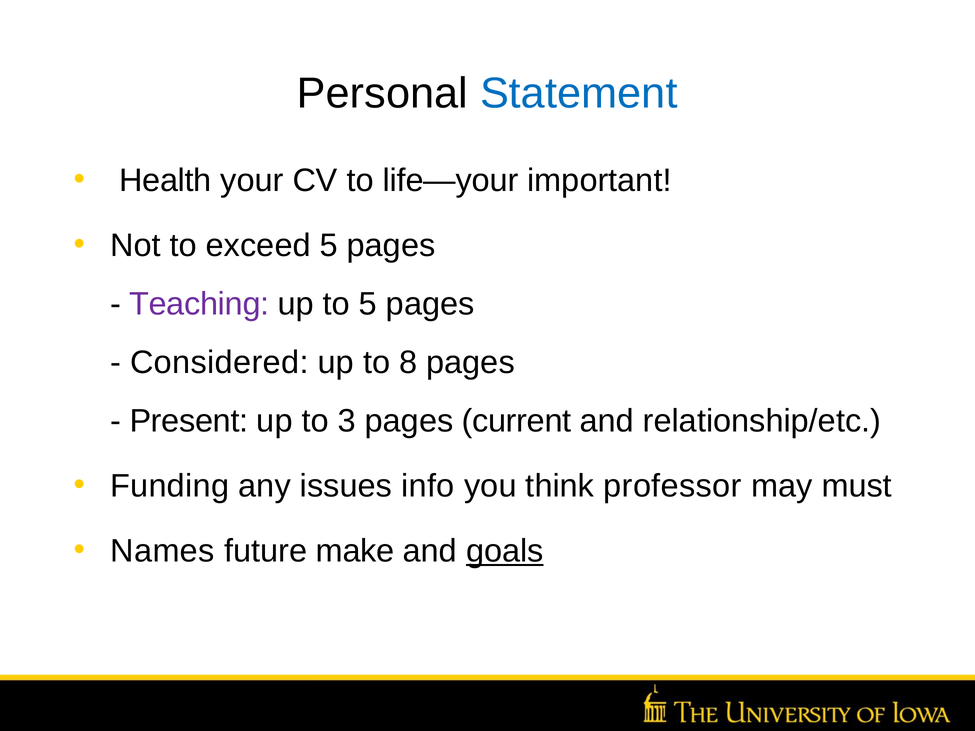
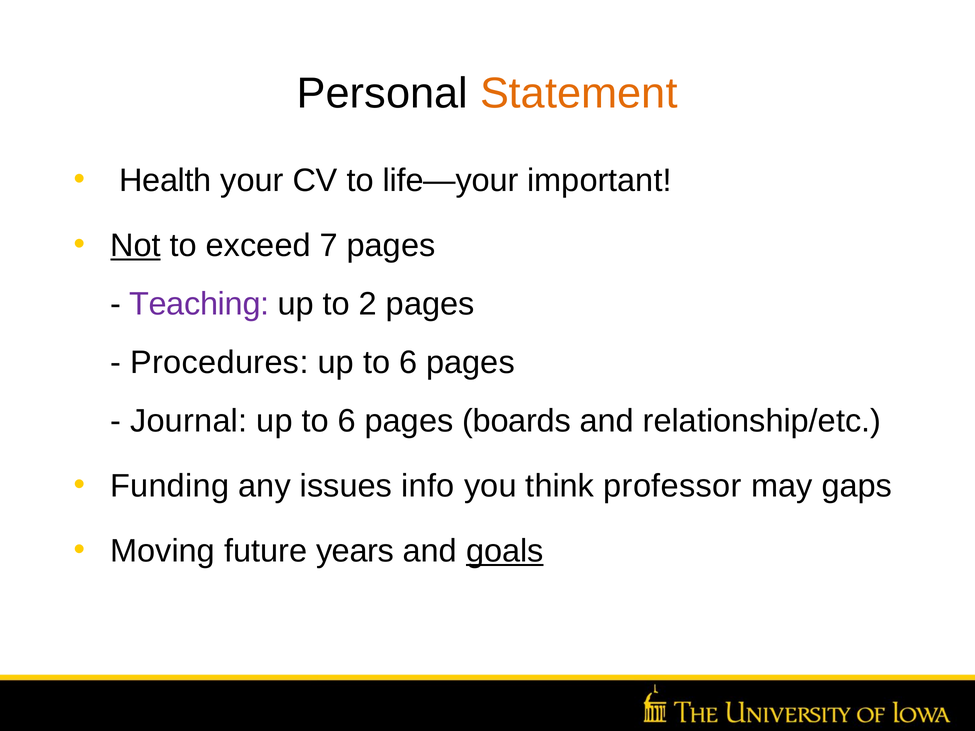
Statement colour: blue -> orange
Not underline: none -> present
exceed 5: 5 -> 7
to 5: 5 -> 2
Considered: Considered -> Procedures
8 at (408, 363): 8 -> 6
Present: Present -> Journal
3 at (347, 421): 3 -> 6
current: current -> boards
must: must -> gaps
Names: Names -> Moving
make: make -> years
